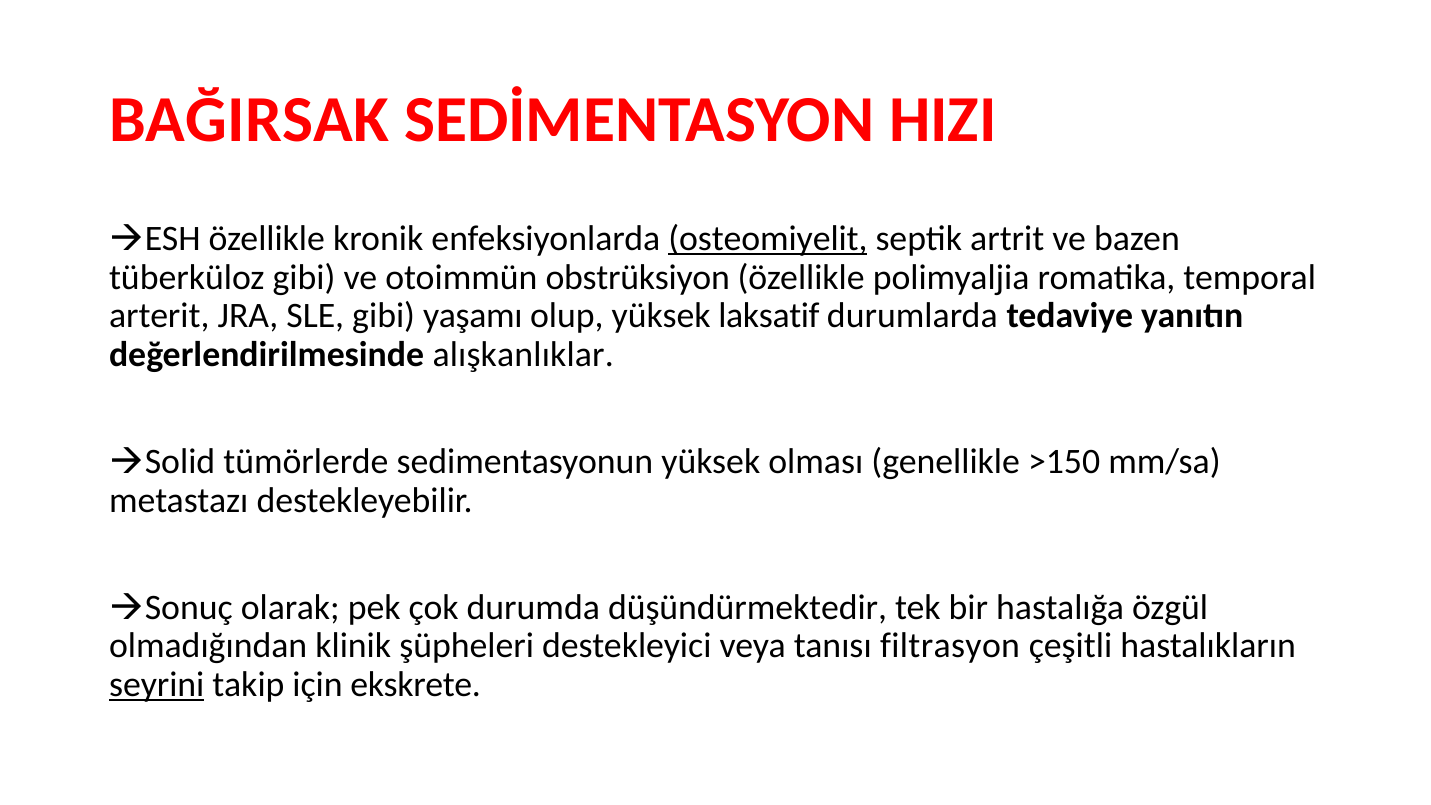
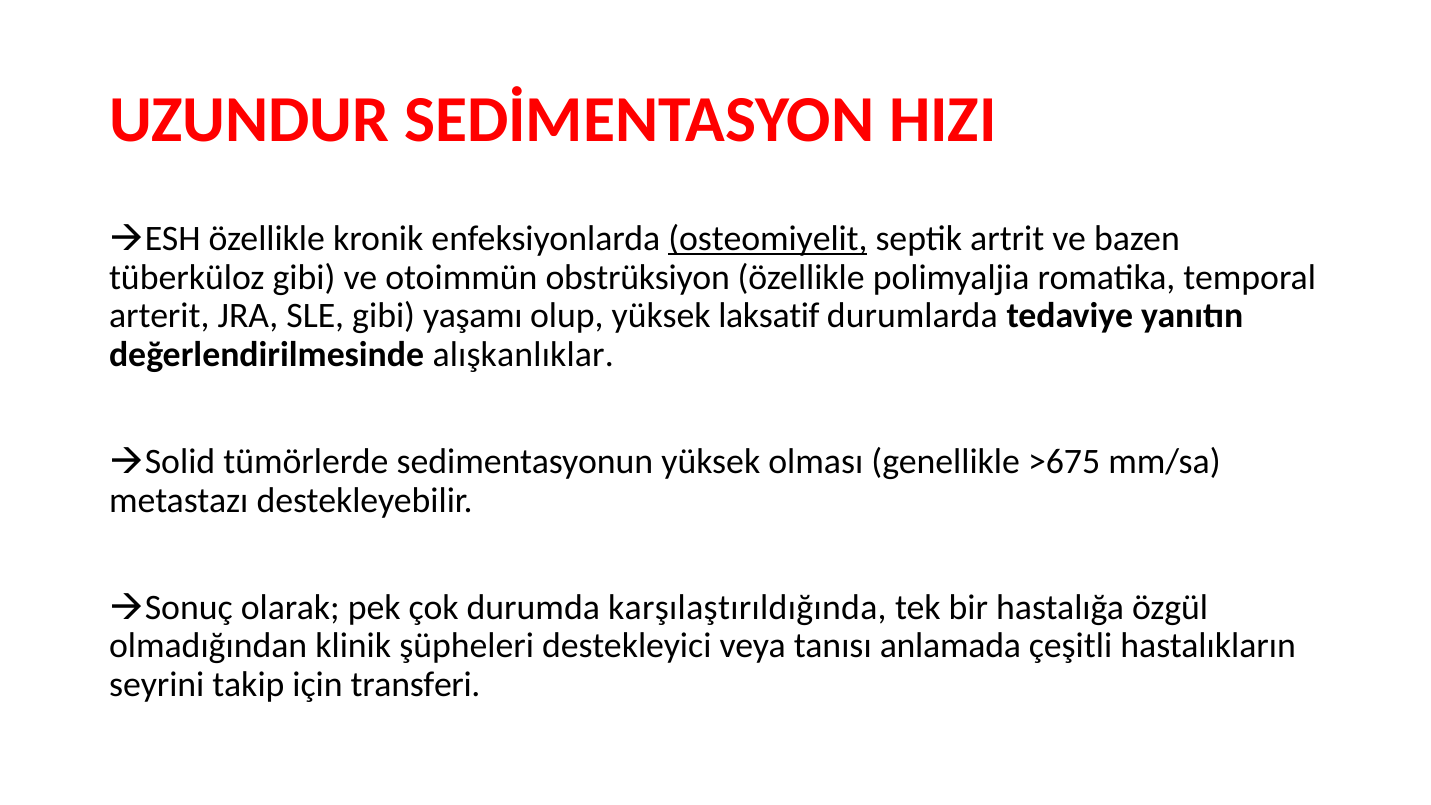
BAĞIRSAK: BAĞIRSAK -> UZUNDUR
>150: >150 -> >675
düşündürmektedir: düşündürmektedir -> karşılaştırıldığında
filtrasyon: filtrasyon -> anlamada
seyrini underline: present -> none
ekskrete: ekskrete -> transferi
